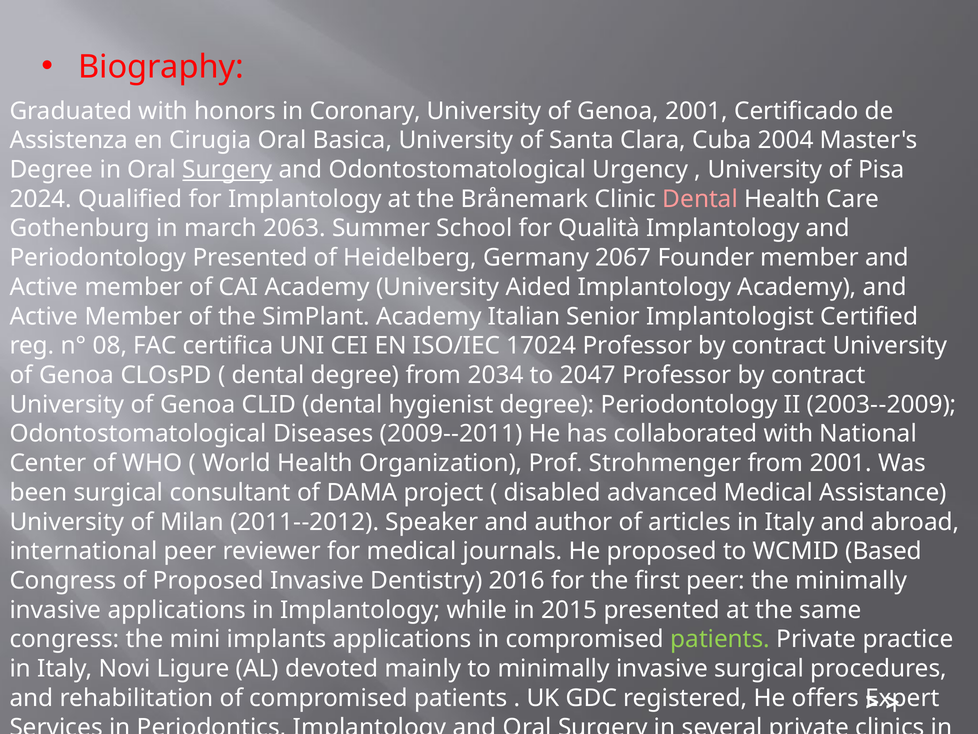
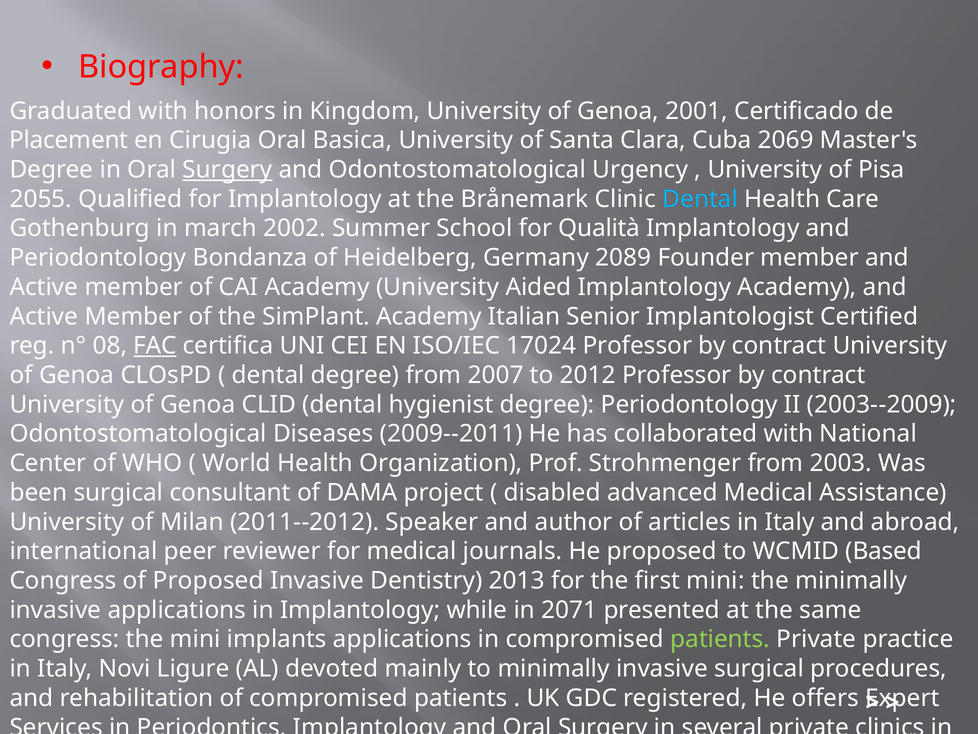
in Coronary: Coronary -> Kingdom
Assistenza: Assistenza -> Placement
2004: 2004 -> 2069
2024: 2024 -> 2055
Dental at (700, 199) colour: pink -> light blue
2063: 2063 -> 2002
Periodontology Presented: Presented -> Bondanza
2067: 2067 -> 2089
FAC underline: none -> present
2034: 2034 -> 2007
2047: 2047 -> 2012
from 2001: 2001 -> 2003
2016: 2016 -> 2013
first peer: peer -> mini
2015: 2015 -> 2071
